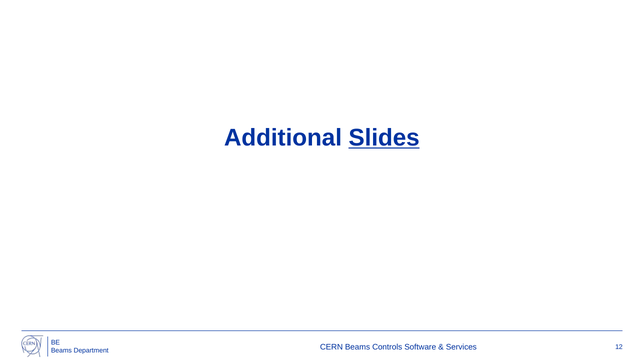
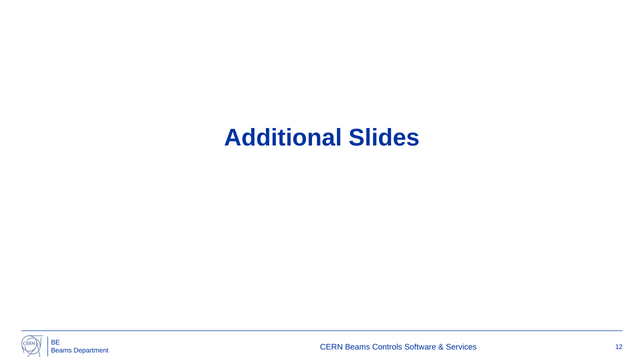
Slides underline: present -> none
